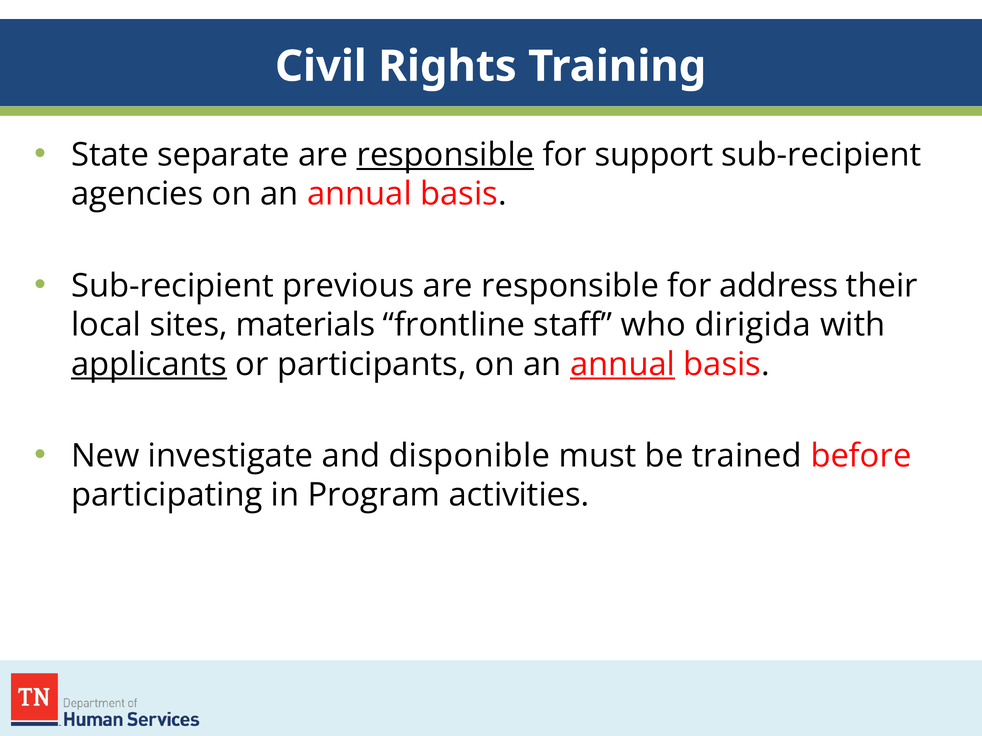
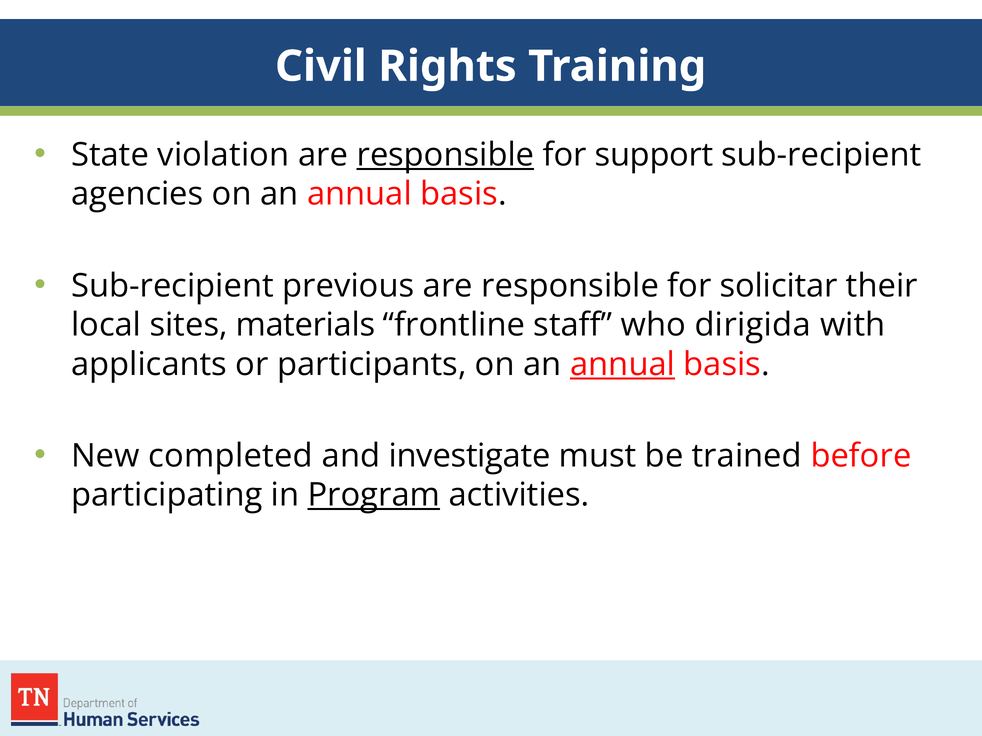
separate: separate -> violation
address: address -> solicitar
applicants underline: present -> none
investigate: investigate -> completed
disponible: disponible -> investigate
Program underline: none -> present
